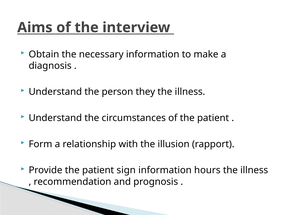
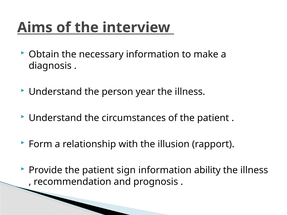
they: they -> year
hours: hours -> ability
